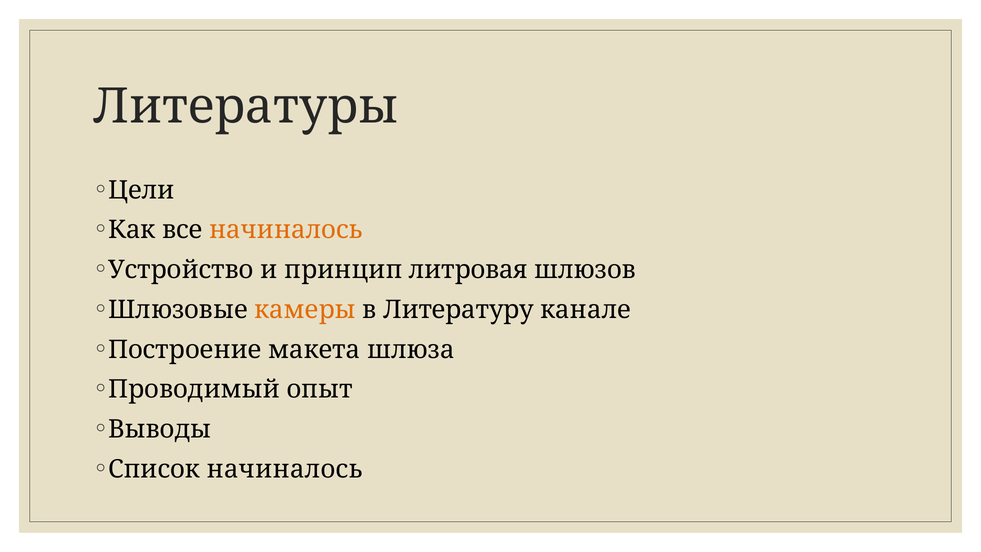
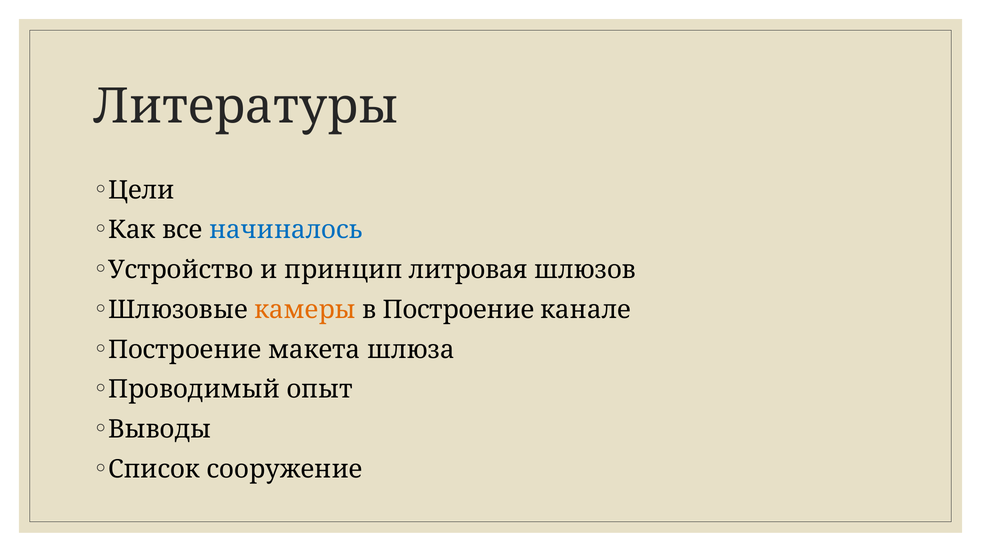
начиналось at (286, 230) colour: orange -> blue
в Литературу: Литературу -> Построение
Список начиналось: начиналось -> сооружение
